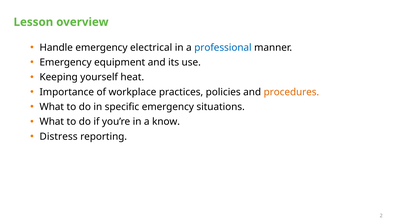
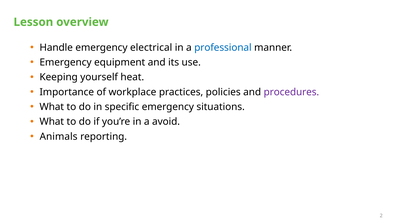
procedures colour: orange -> purple
know: know -> avoid
Distress: Distress -> Animals
